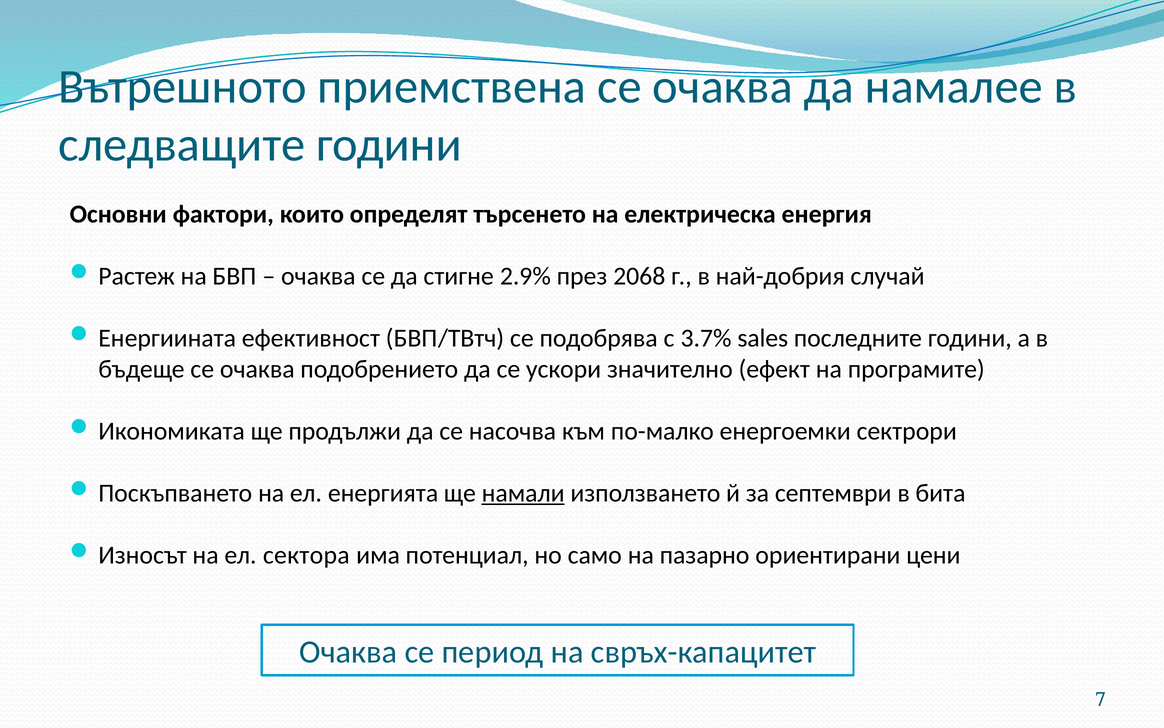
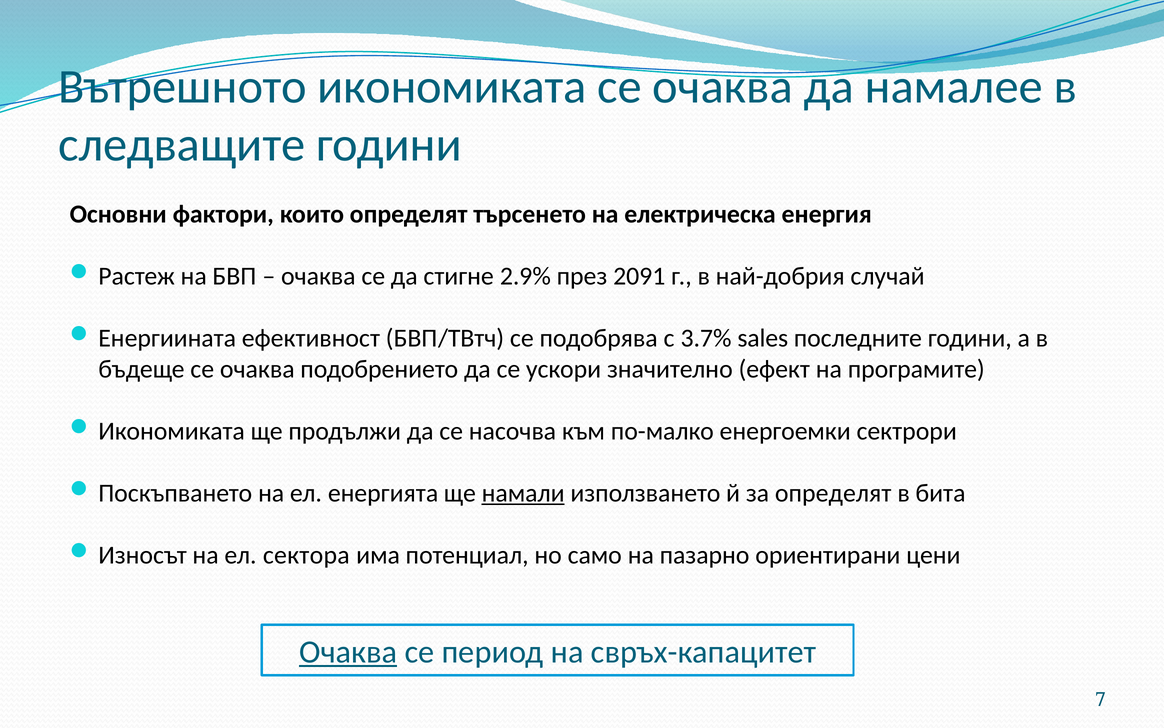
приемствена: приемствена -> икономиката
2068: 2068 -> 2091
за септември: септември -> определят
Очаква at (348, 652) underline: none -> present
